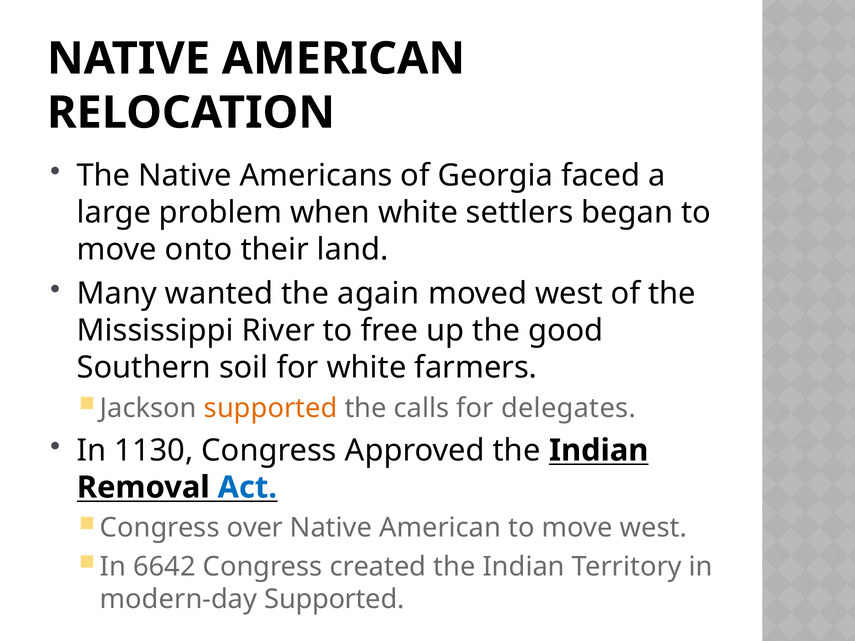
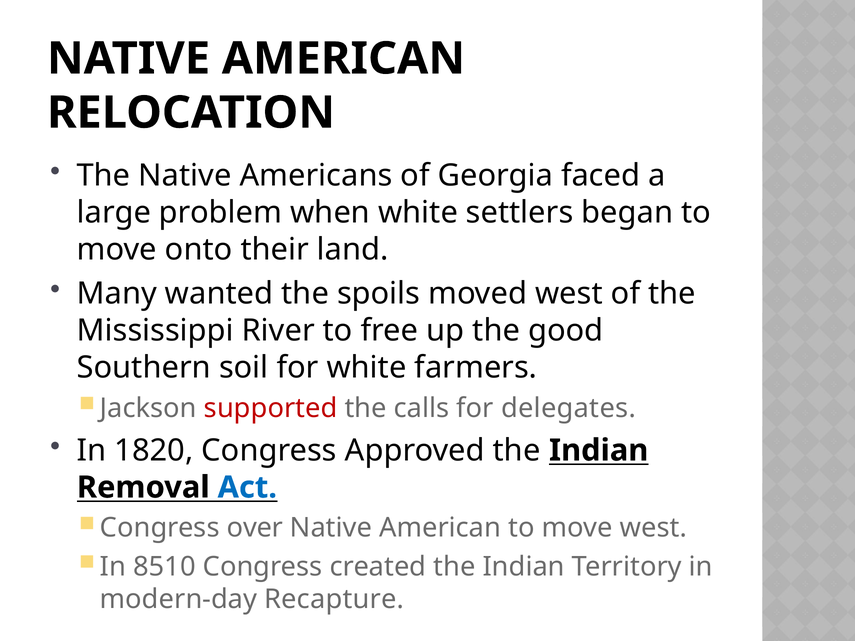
again: again -> spoils
supported at (271, 408) colour: orange -> red
1130: 1130 -> 1820
6642: 6642 -> 8510
modern-day Supported: Supported -> Recapture
